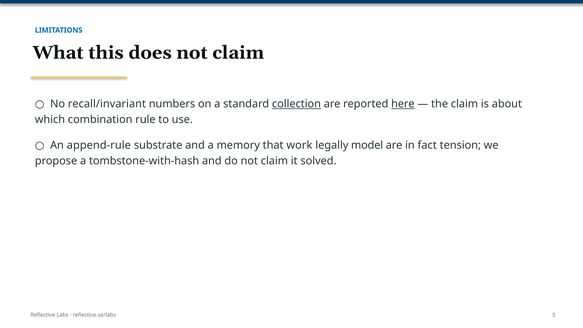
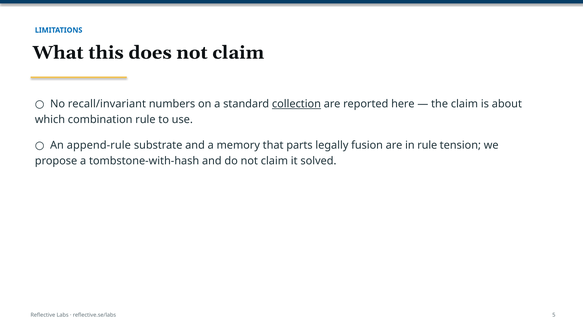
here underline: present -> none
work: work -> parts
model: model -> fusion
in fact: fact -> rule
